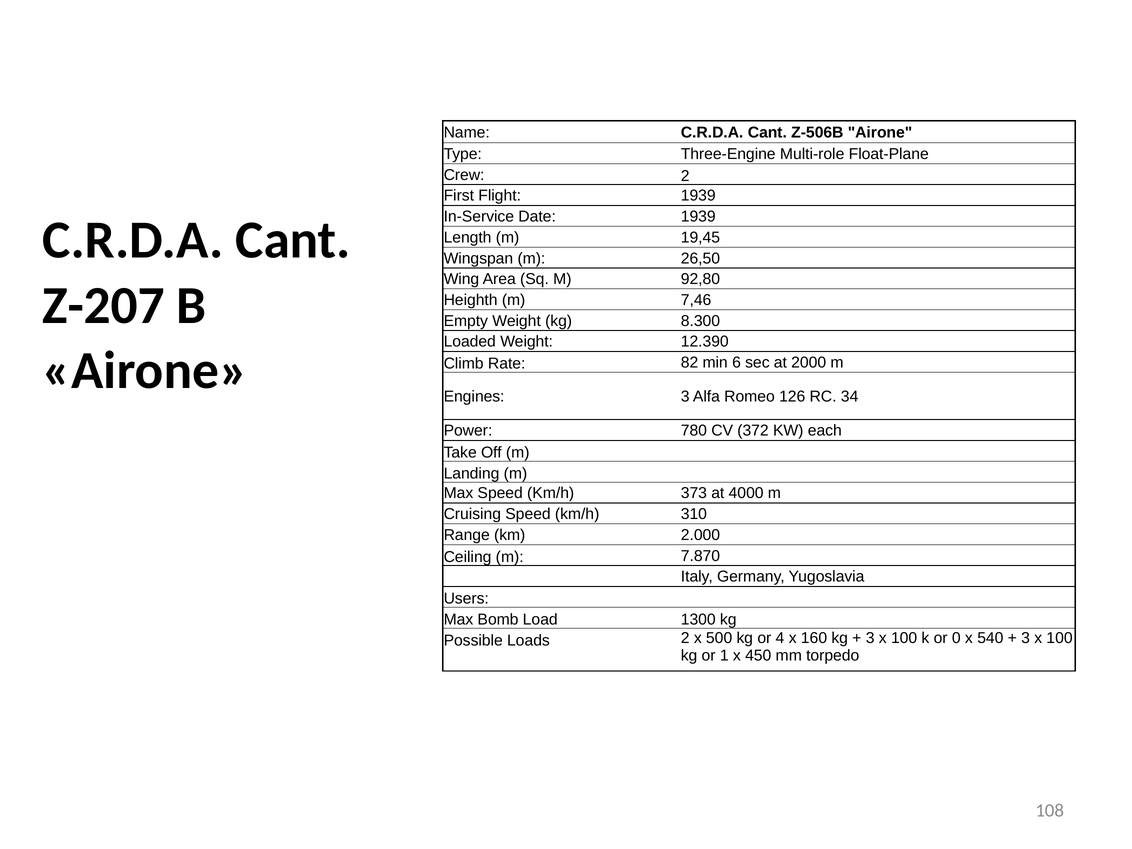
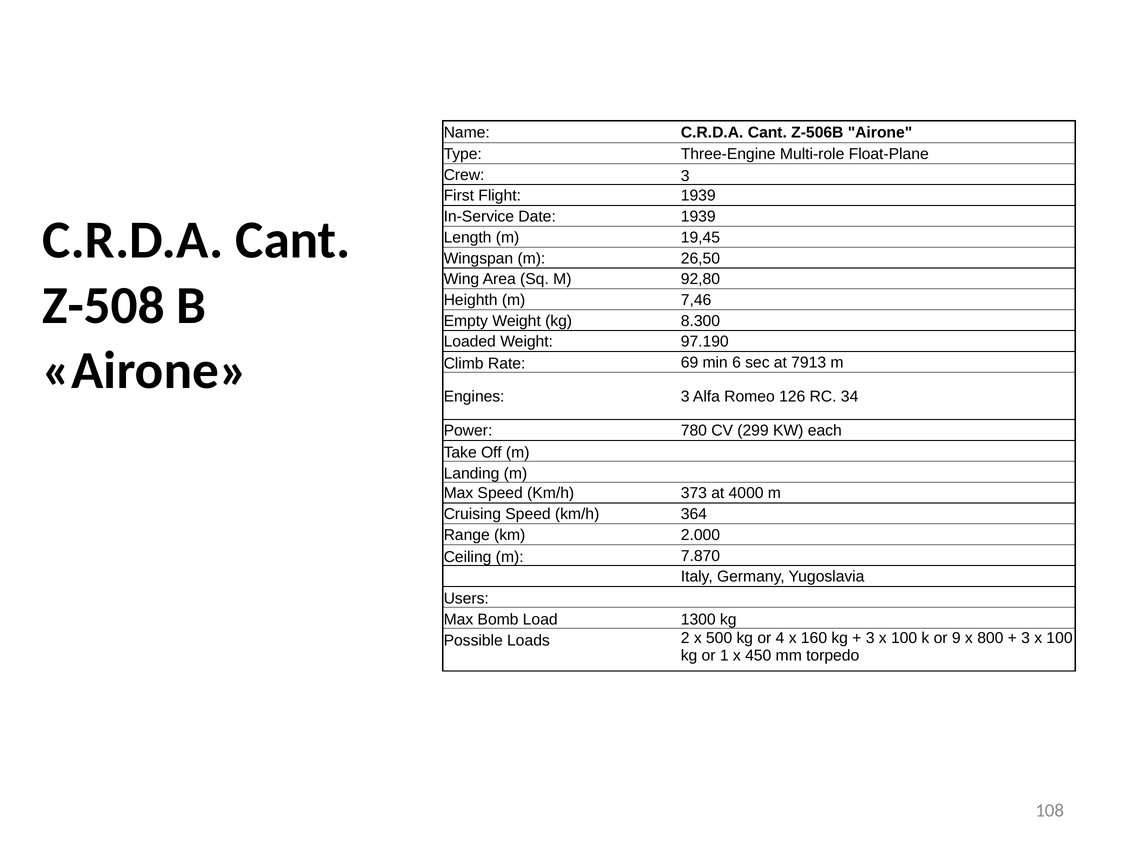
Crew 2: 2 -> 3
Z-207: Z-207 -> Z-508
12.390: 12.390 -> 97.190
82: 82 -> 69
2000: 2000 -> 7913
372: 372 -> 299
310: 310 -> 364
0: 0 -> 9
540: 540 -> 800
